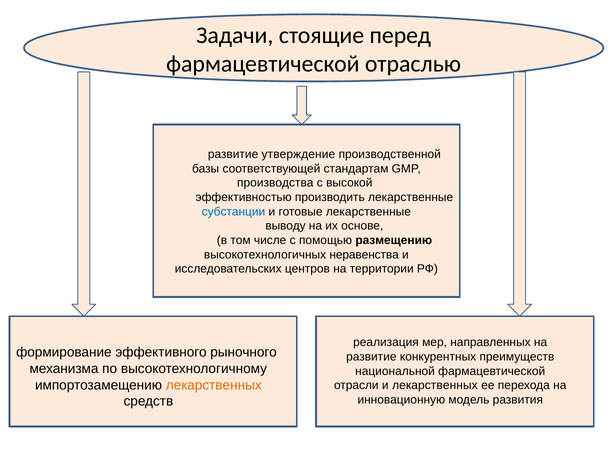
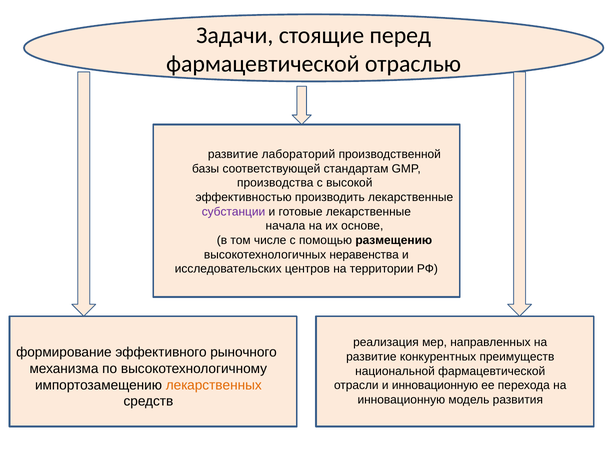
утверждение: утверждение -> лабораторий
субстанции colour: blue -> purple
выводу: выводу -> начала
и лекарственных: лекарственных -> инновационную
